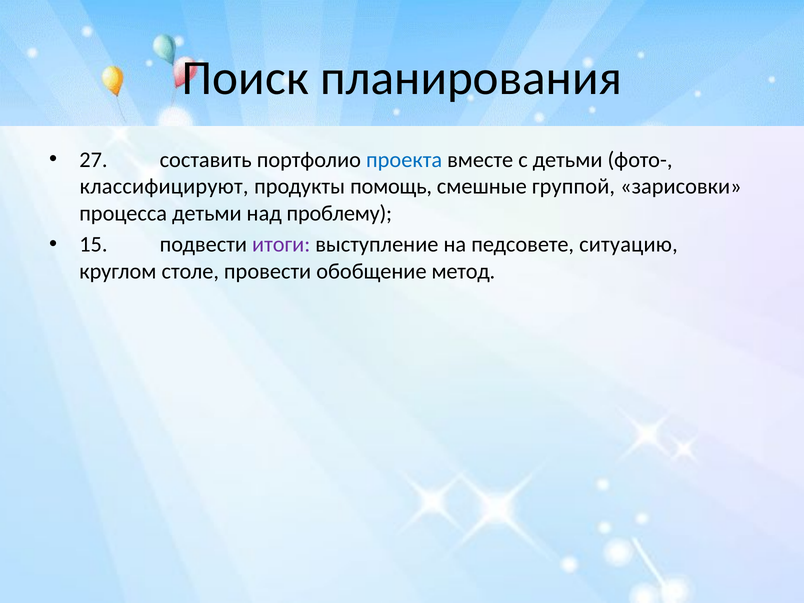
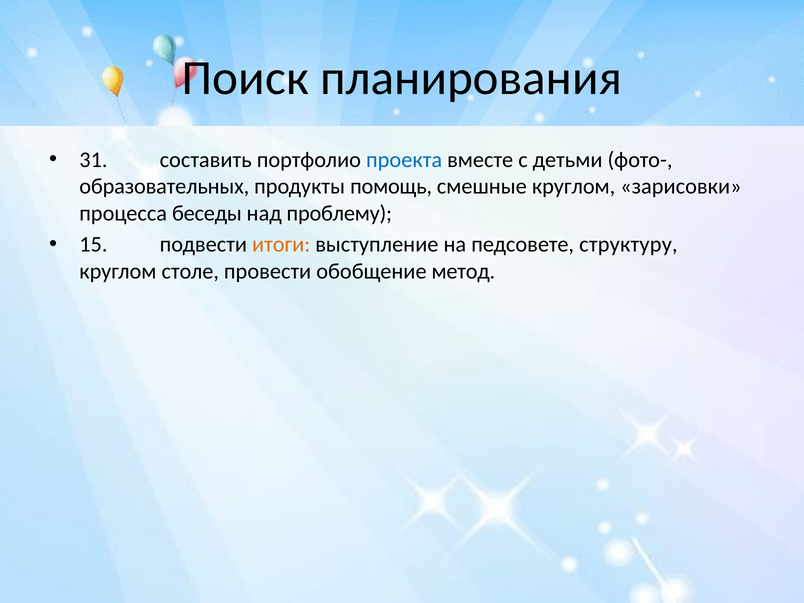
27: 27 -> 31
классифицируют: классифицируют -> образовательных
смешные группой: группой -> круглом
процесса детьми: детьми -> беседы
итоги colour: purple -> orange
ситуацию: ситуацию -> структуру
